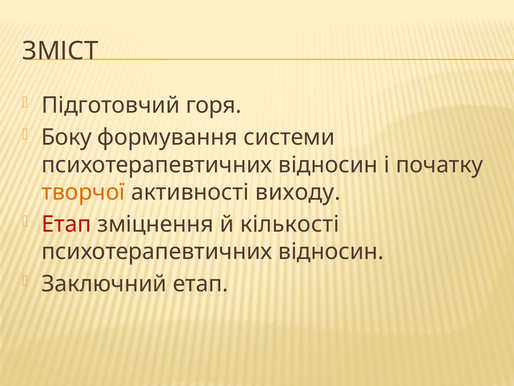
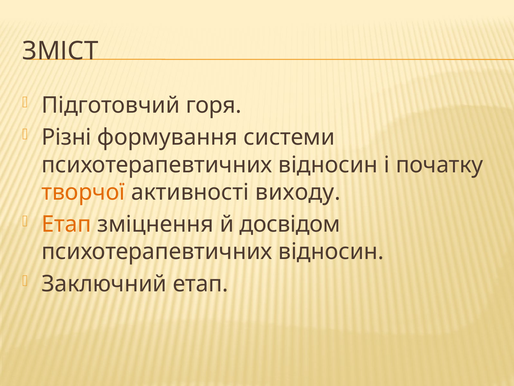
Боку: Боку -> Різні
Етап at (66, 224) colour: red -> orange
кількості: кількості -> досвідом
